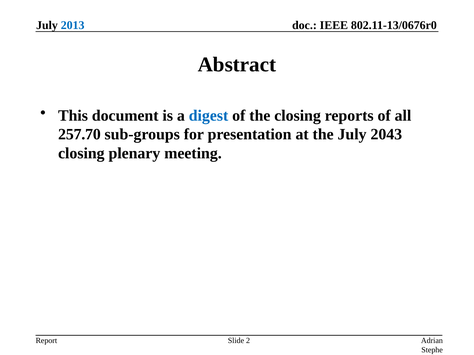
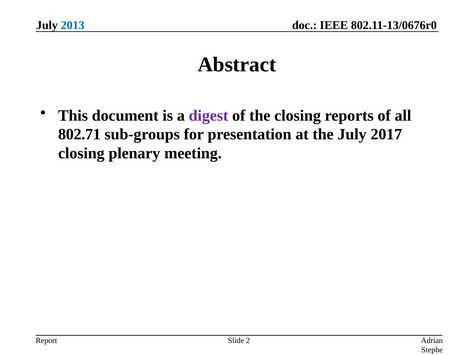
digest colour: blue -> purple
257.70: 257.70 -> 802.71
2043: 2043 -> 2017
